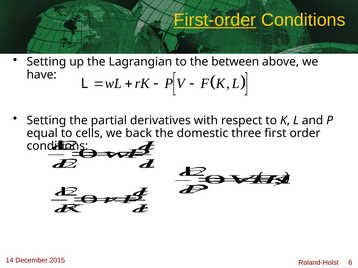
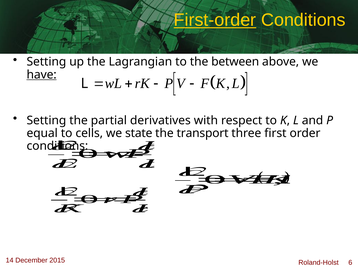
have underline: none -> present
back: back -> state
domestic: domestic -> transport
